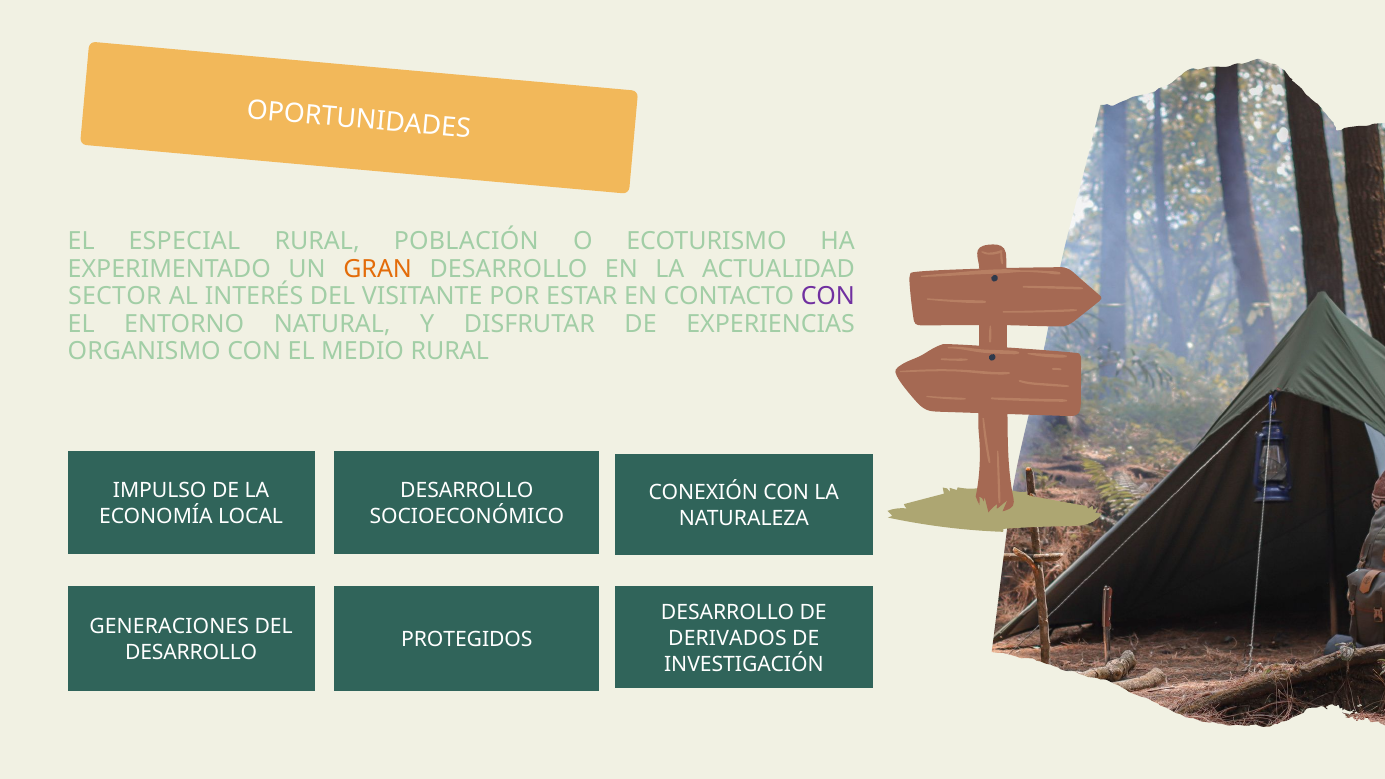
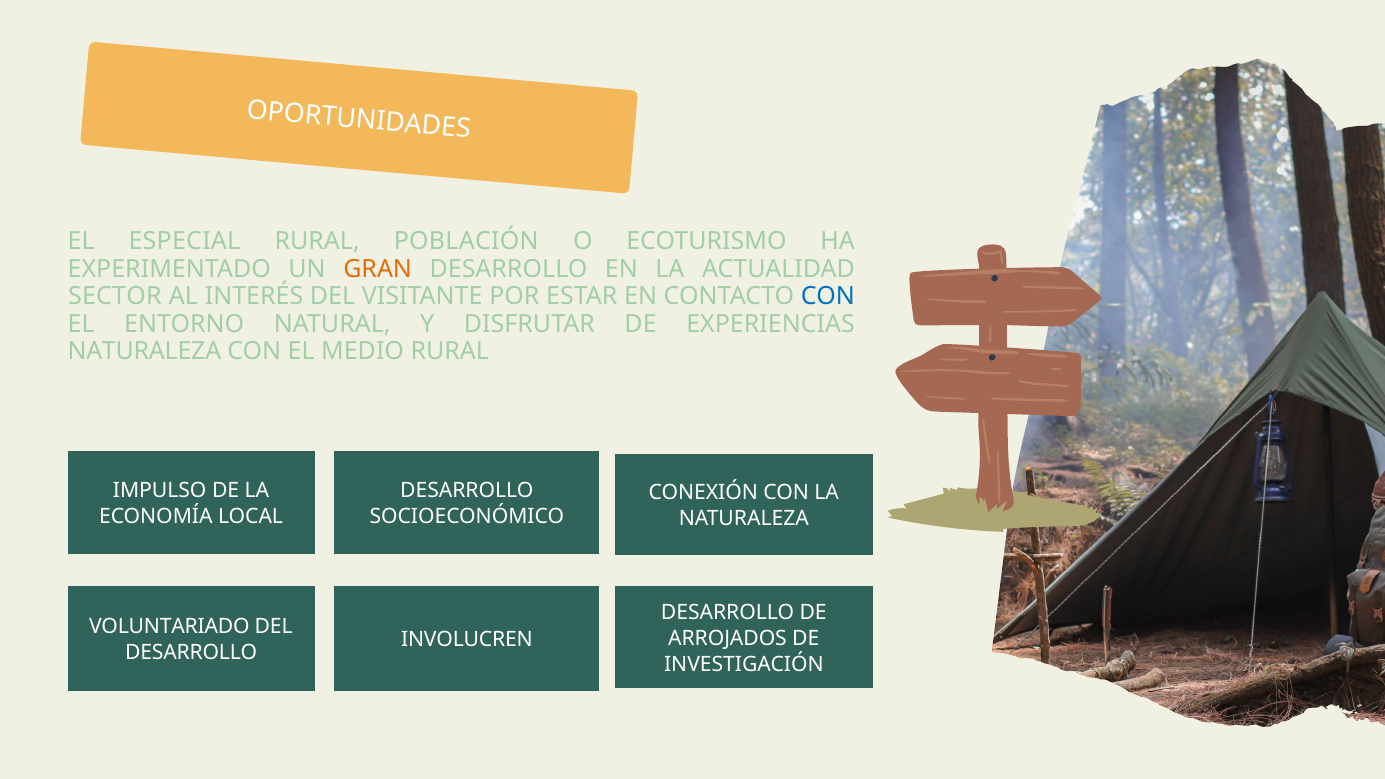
CON at (828, 296) colour: purple -> blue
ORGANISMO at (144, 351): ORGANISMO -> NATURALEZA
GENERACIONES: GENERACIONES -> VOLUNTARIADO
DERIVADOS: DERIVADOS -> ARROJADOS
PROTEGIDOS: PROTEGIDOS -> INVOLUCREN
